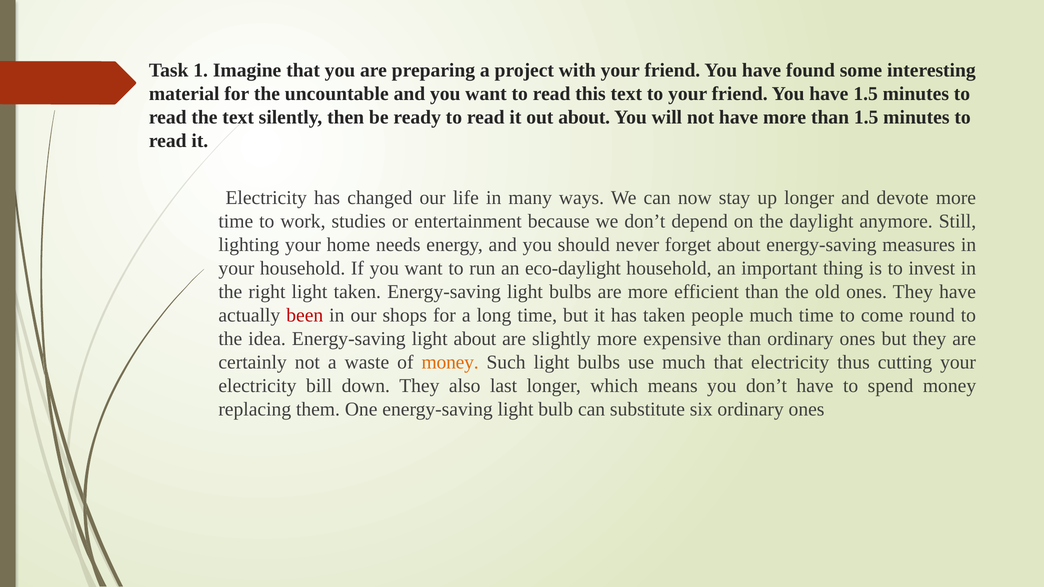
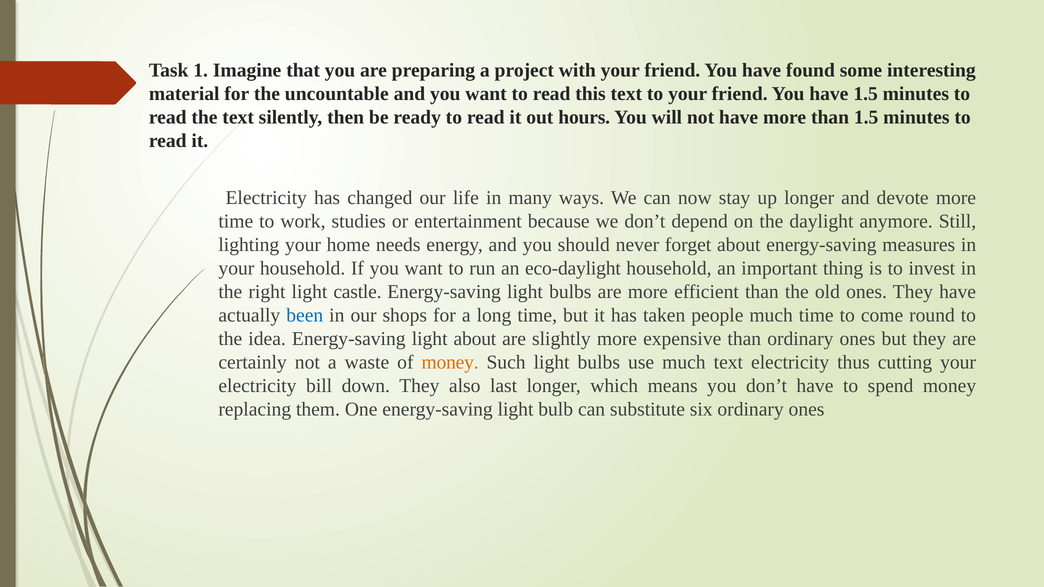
out about: about -> hours
light taken: taken -> castle
been colour: red -> blue
much that: that -> text
